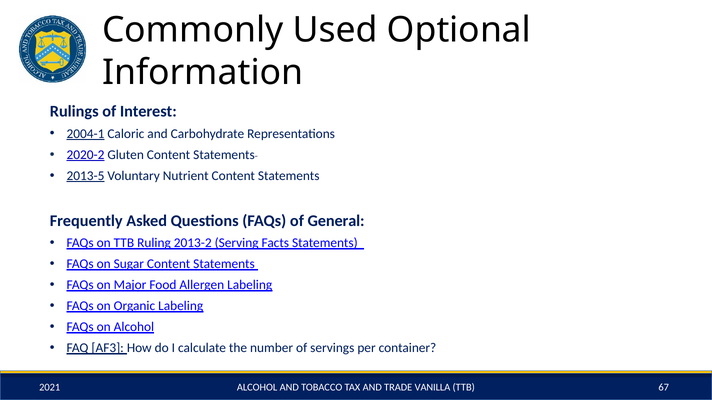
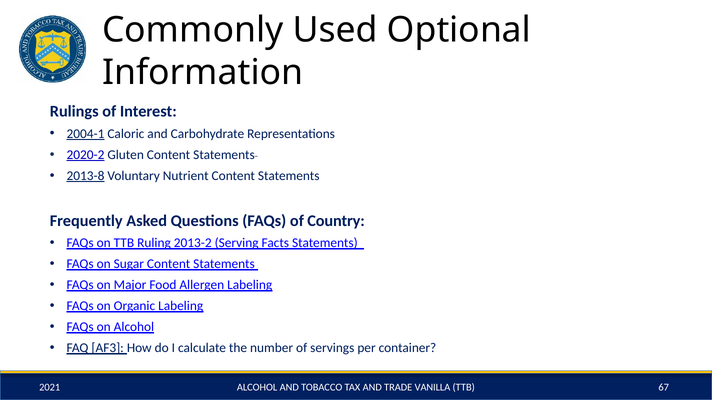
2013-5: 2013-5 -> 2013-8
General: General -> Country
